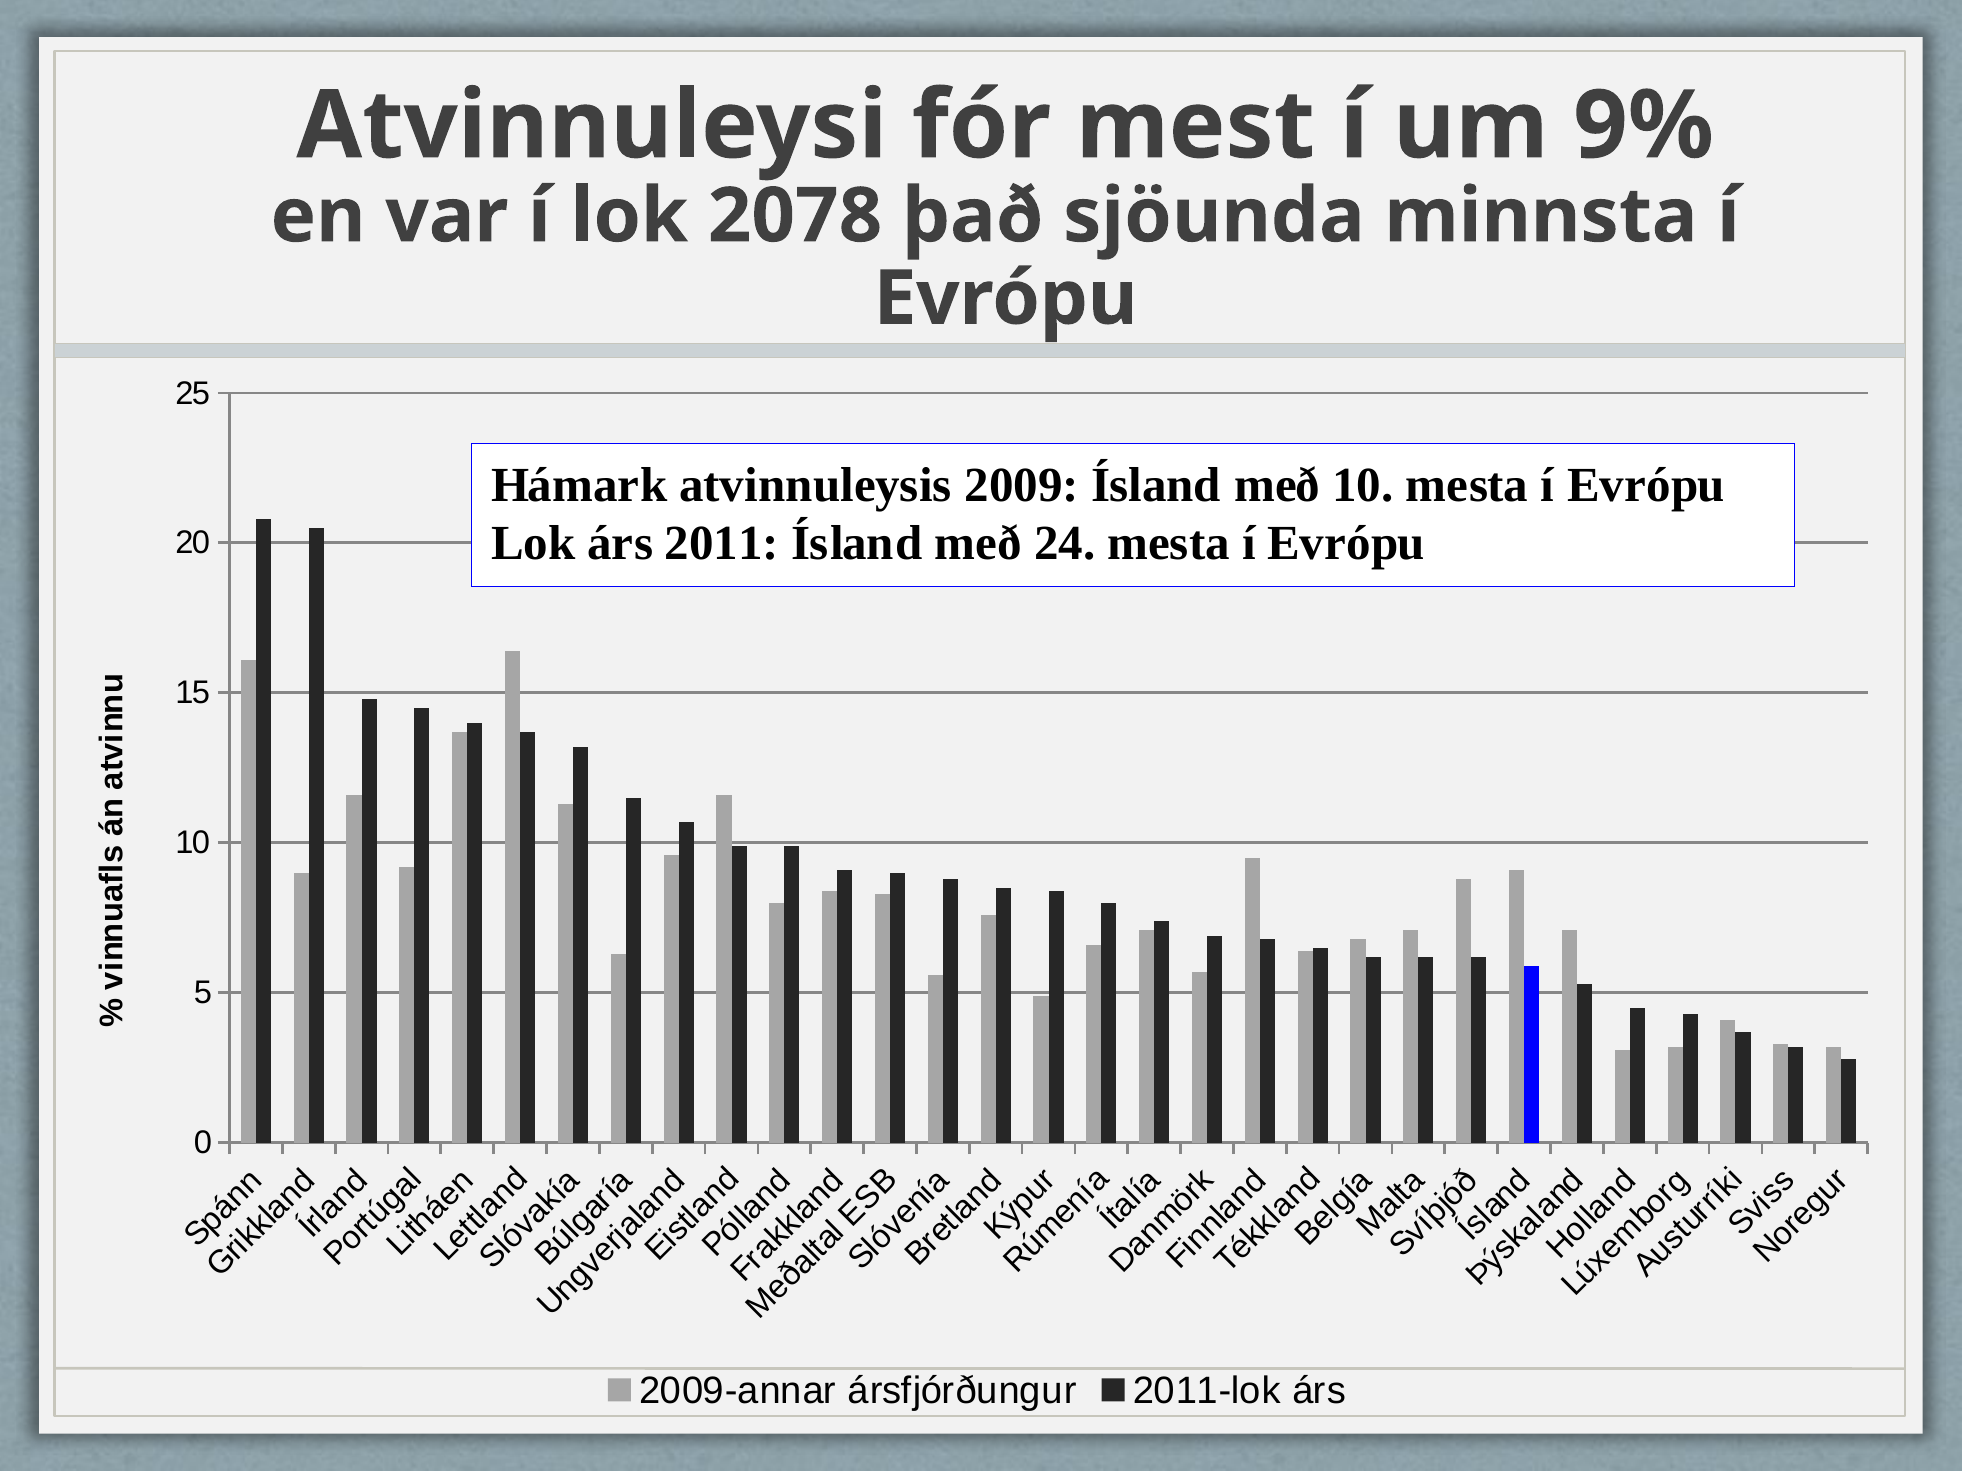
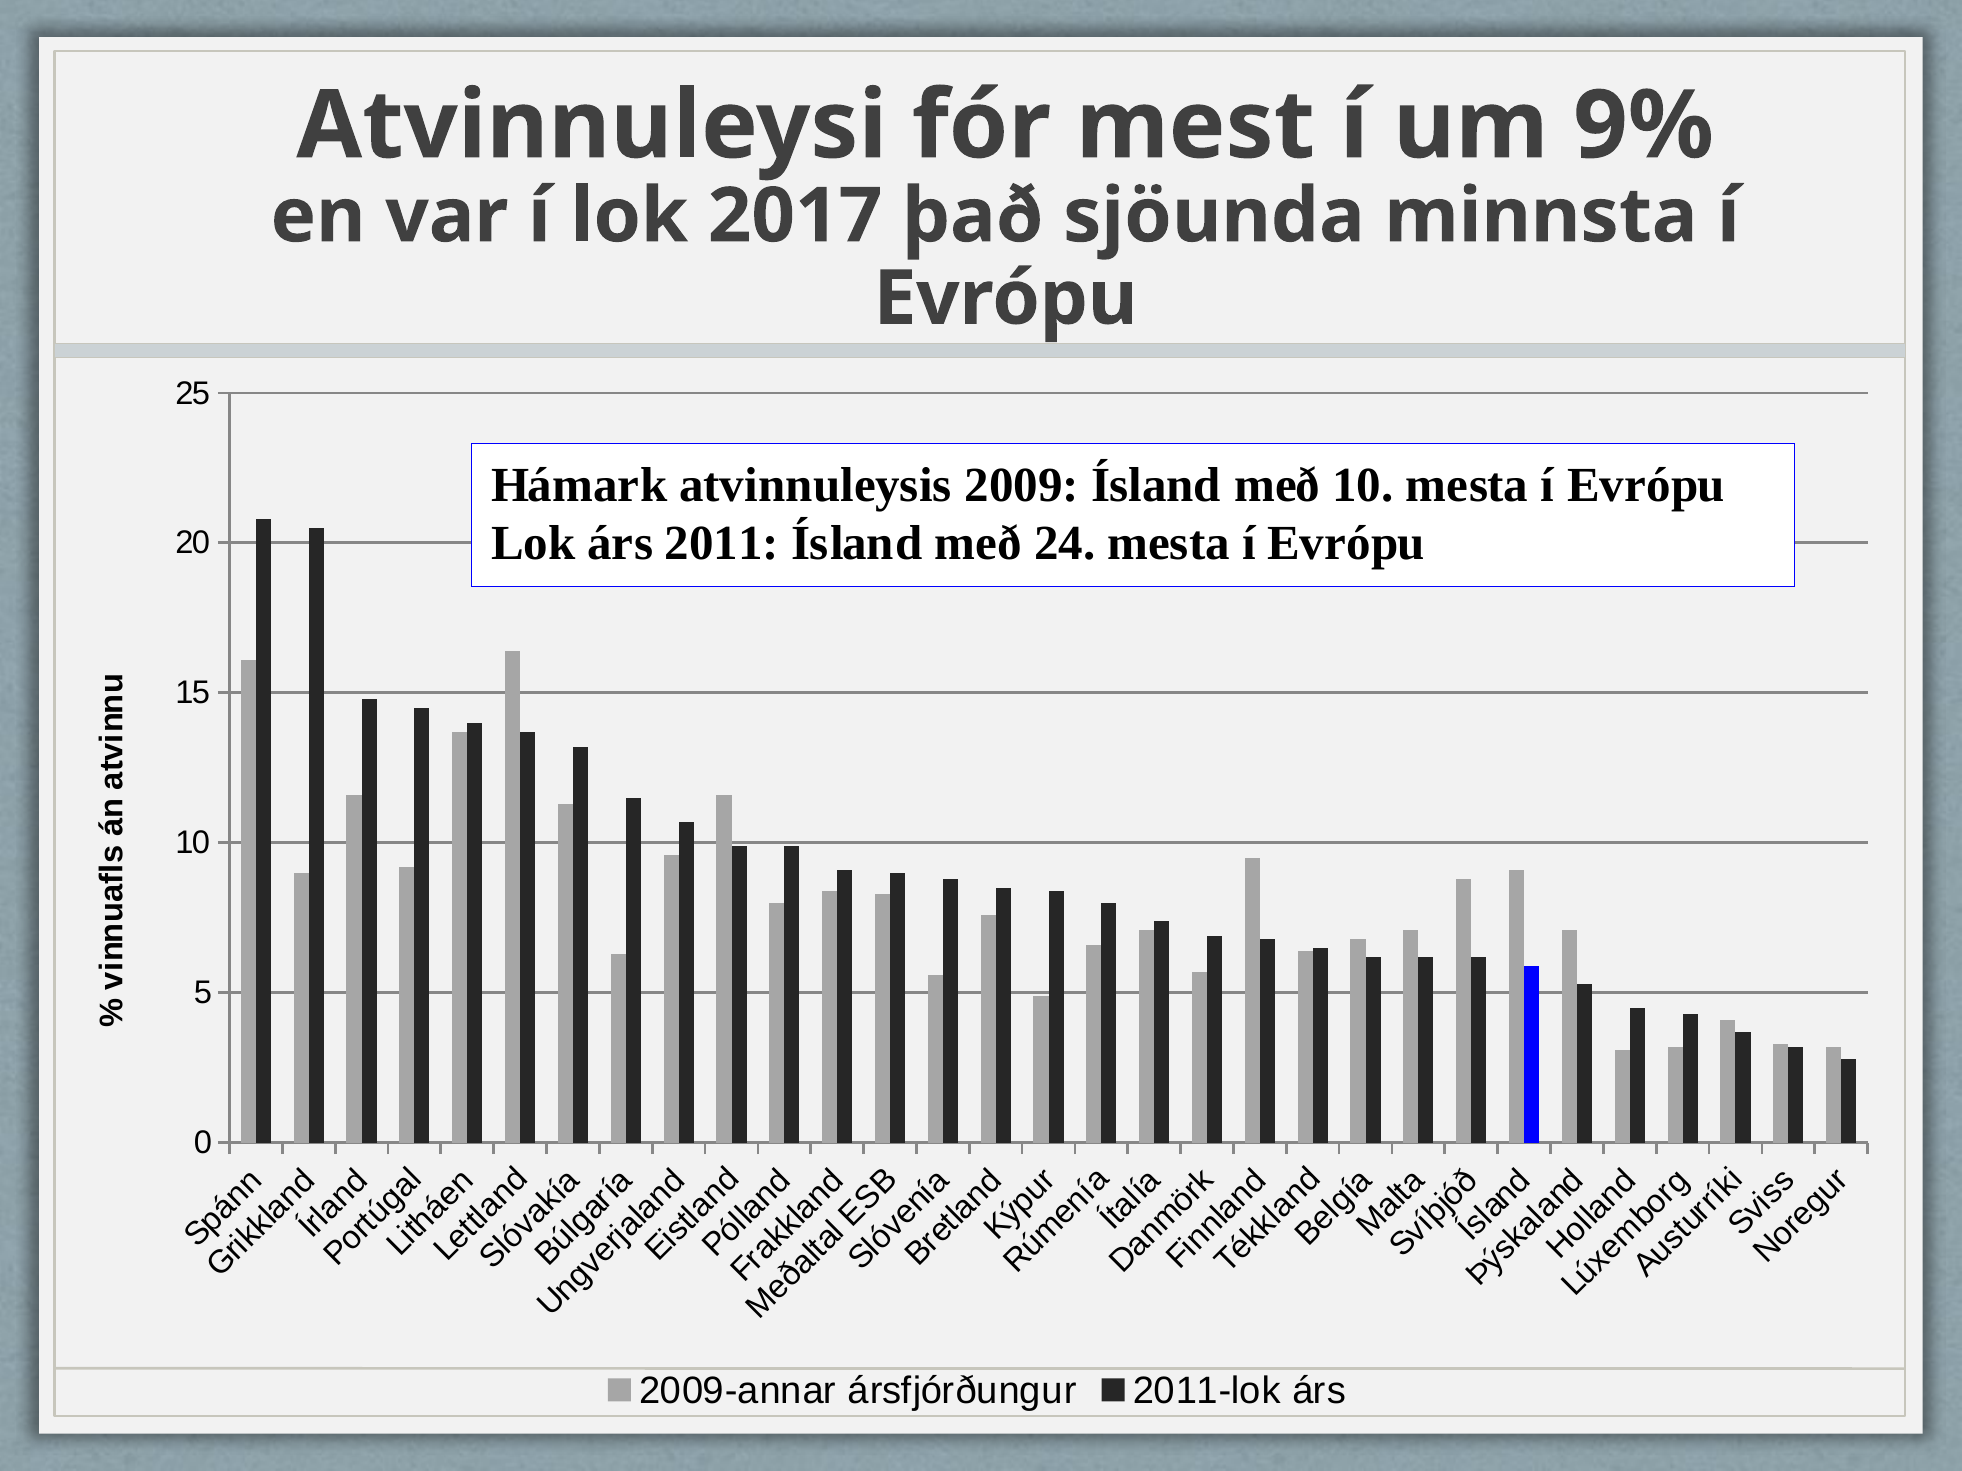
2078: 2078 -> 2017
